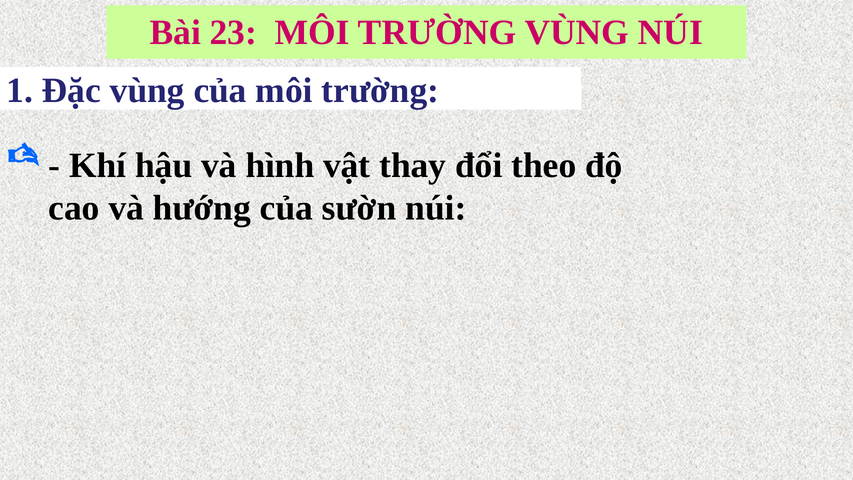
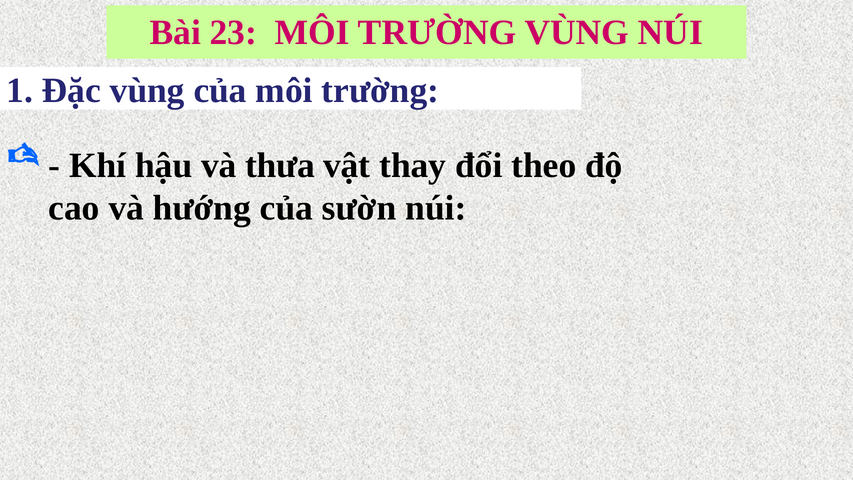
hình: hình -> thưa
